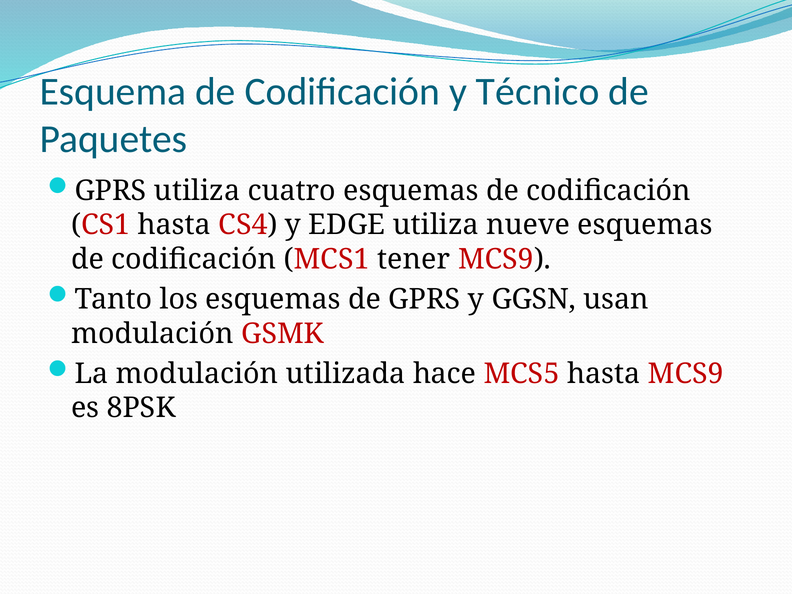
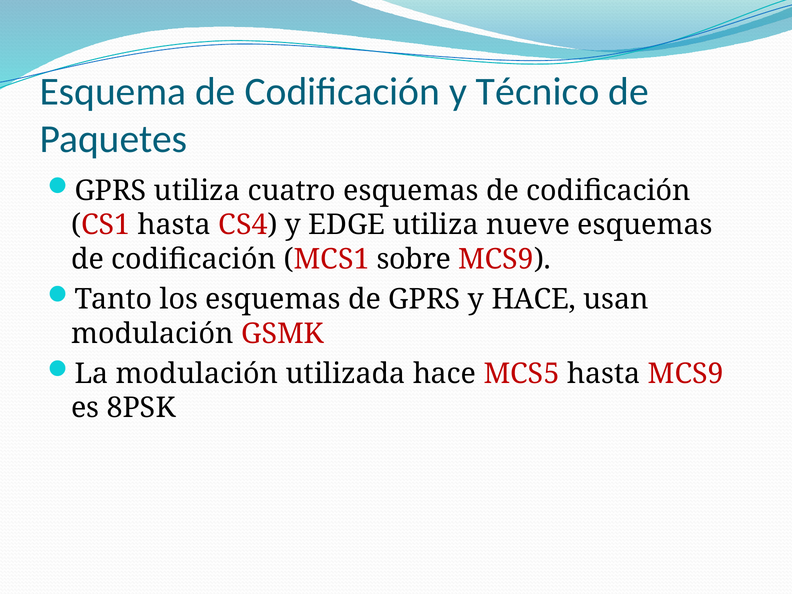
tener: tener -> sobre
y GGSN: GGSN -> HACE
